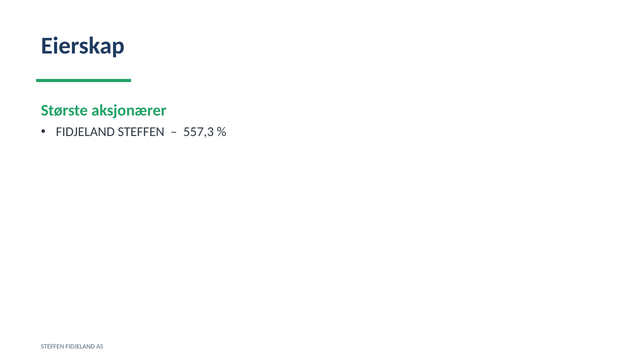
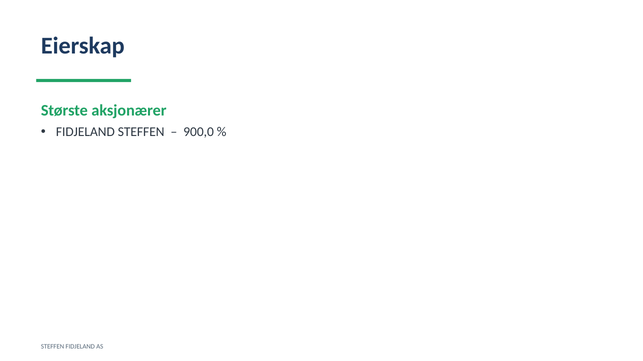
557,3: 557,3 -> 900,0
